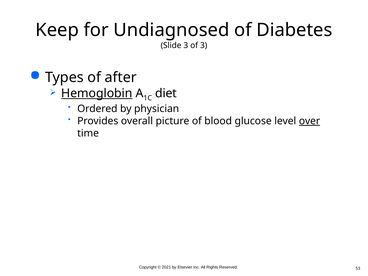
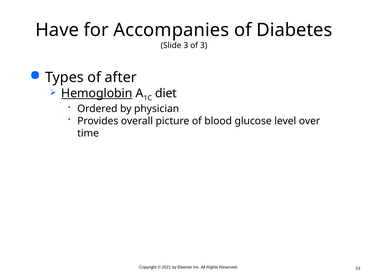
Keep: Keep -> Have
Undiagnosed: Undiagnosed -> Accompanies
over underline: present -> none
